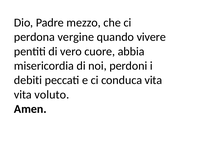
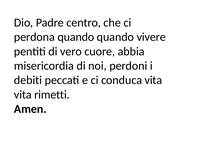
mezzo: mezzo -> centro
perdona vergine: vergine -> quando
voluto: voluto -> rimetti
